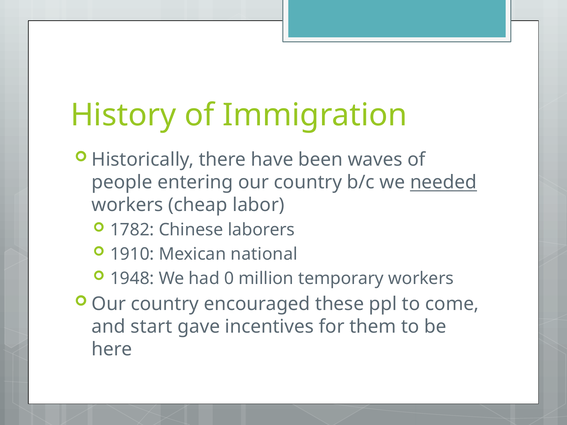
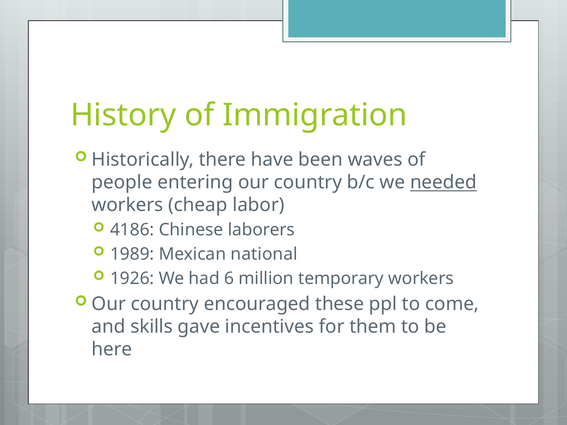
1782: 1782 -> 4186
1910: 1910 -> 1989
1948: 1948 -> 1926
0: 0 -> 6
start: start -> skills
